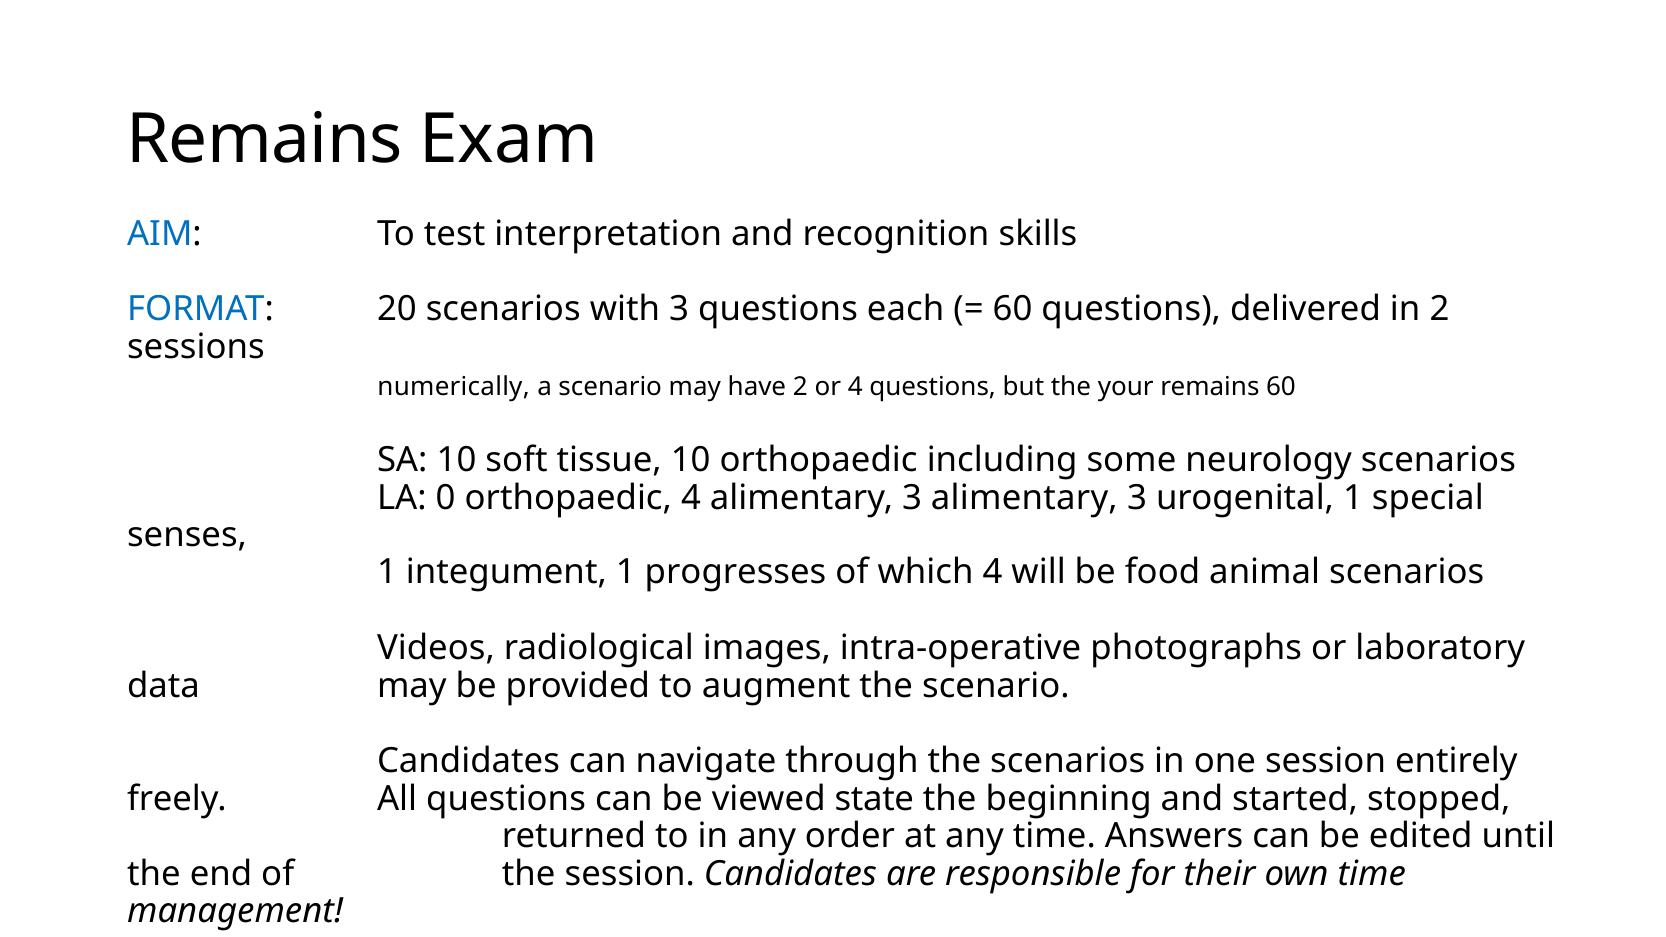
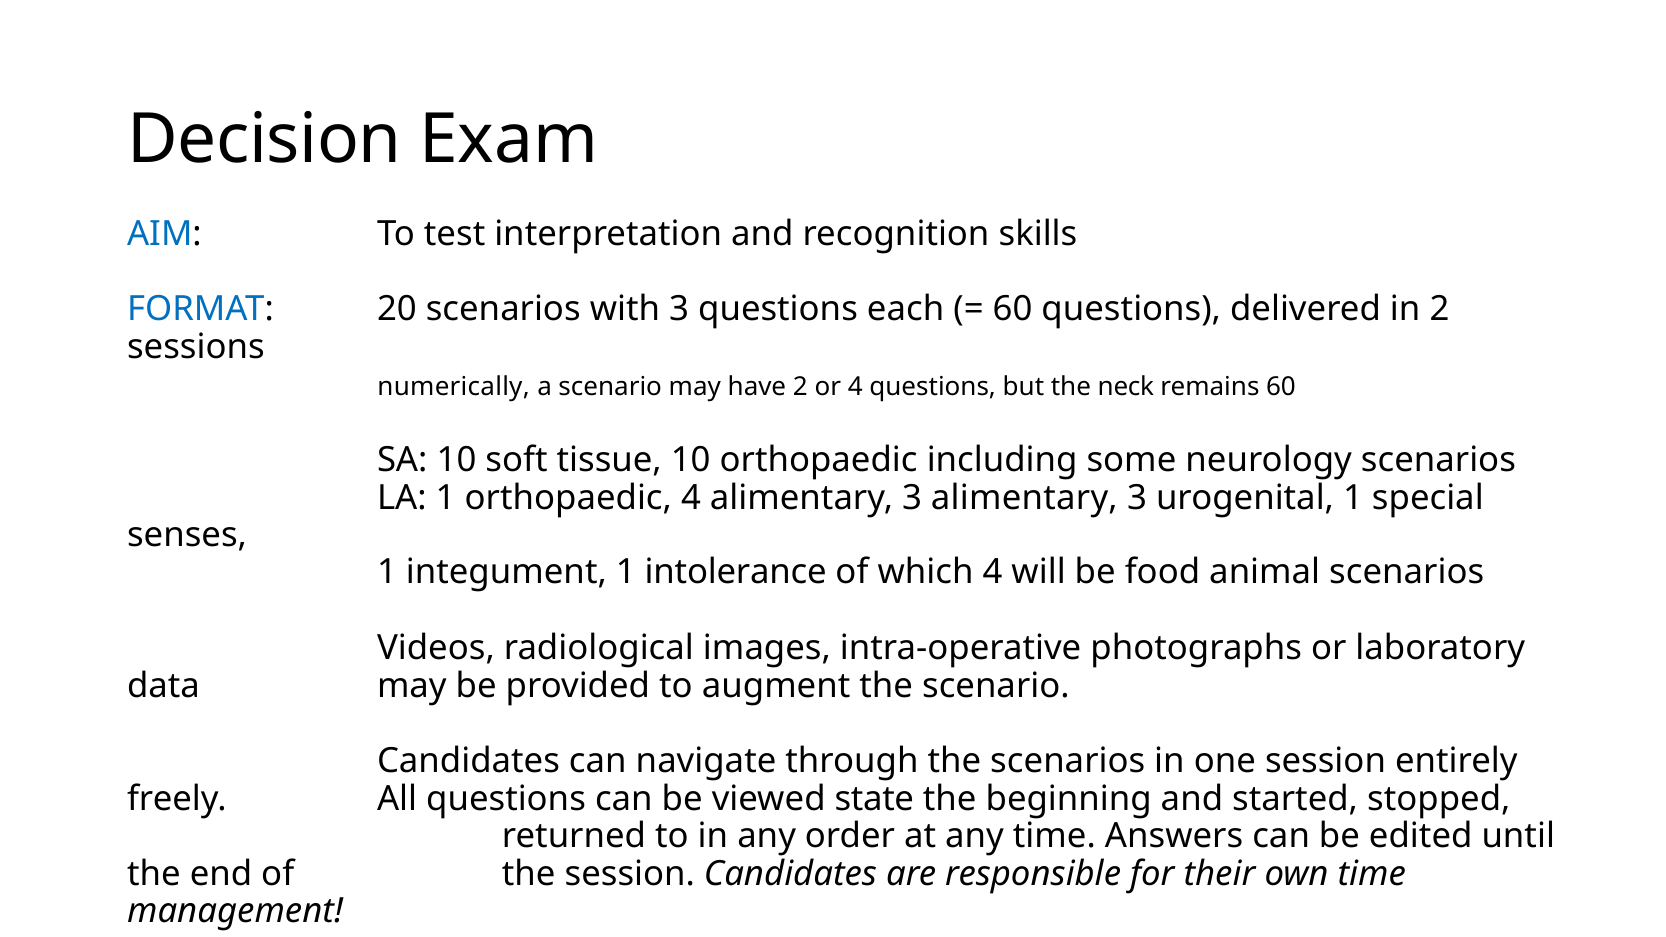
Remains at (264, 140): Remains -> Decision
your: your -> neck
LA 0: 0 -> 1
progresses: progresses -> intolerance
